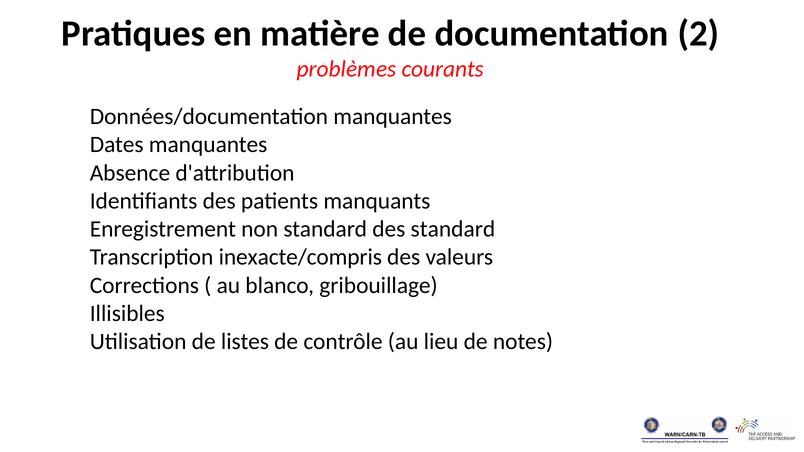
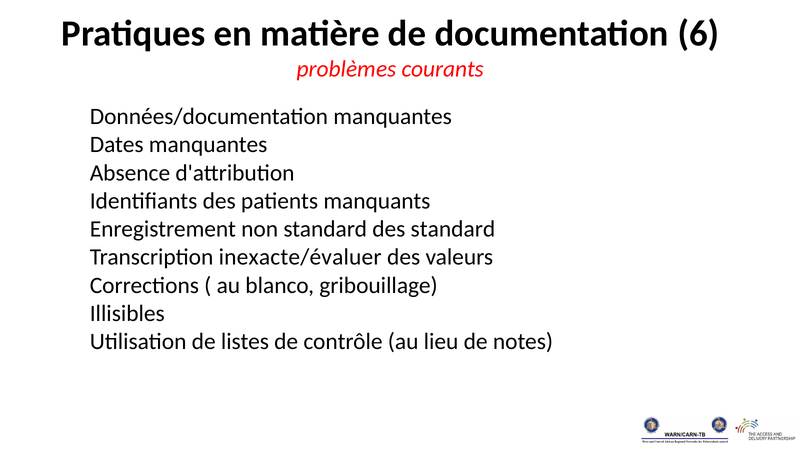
2: 2 -> 6
inexacte/compris: inexacte/compris -> inexacte/évaluer
